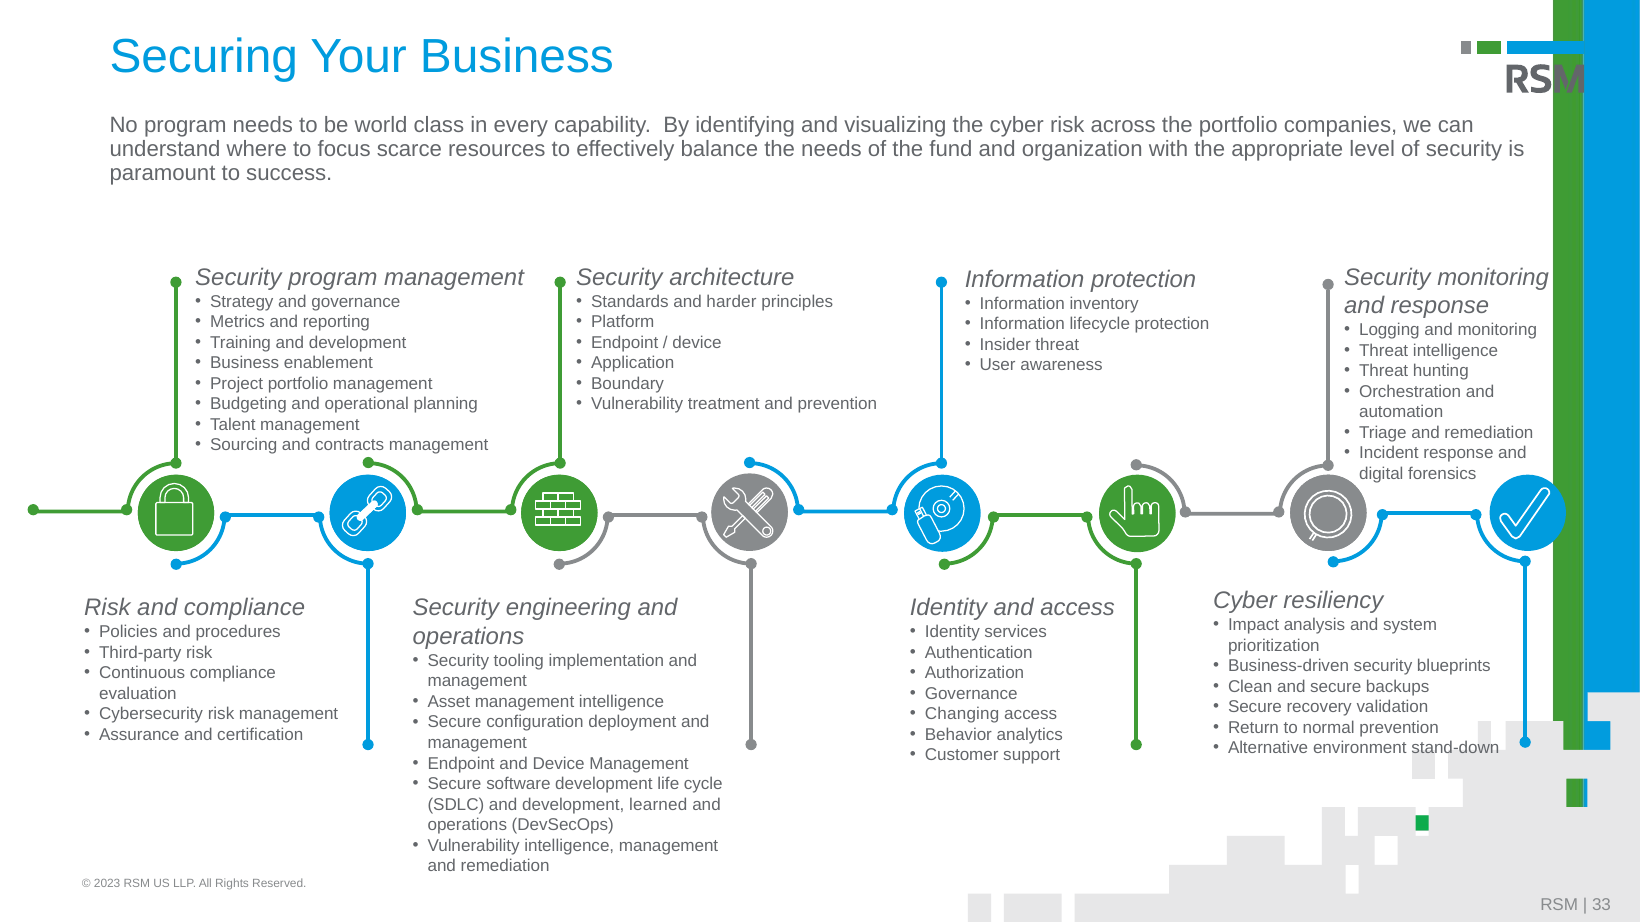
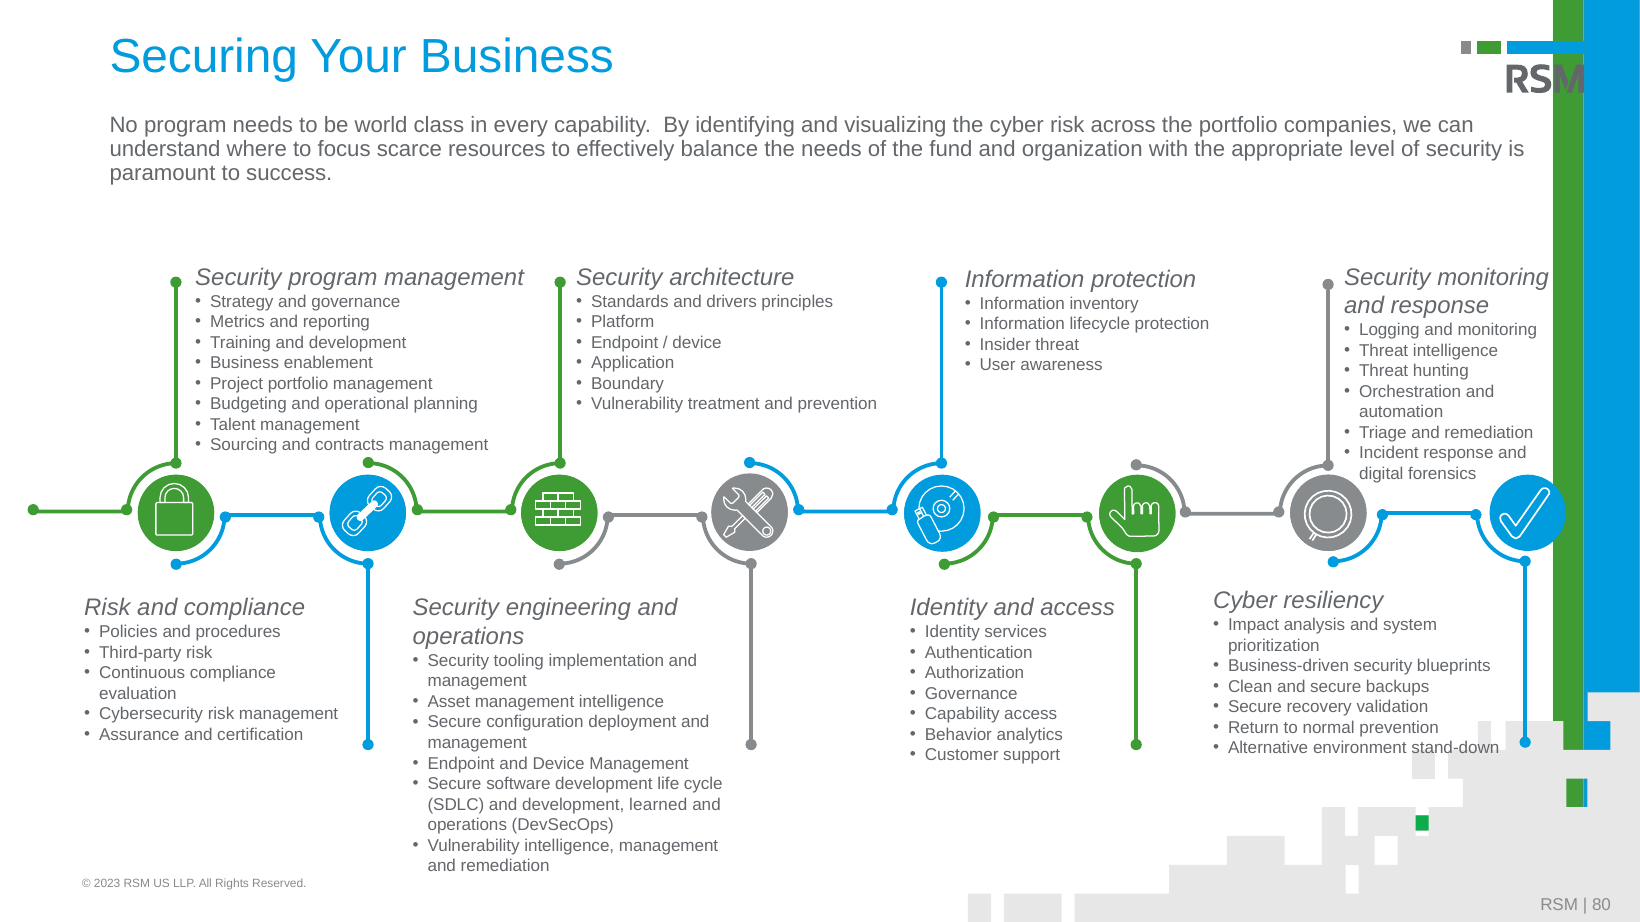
harder: harder -> drivers
Changing at (962, 715): Changing -> Capability
33: 33 -> 80
